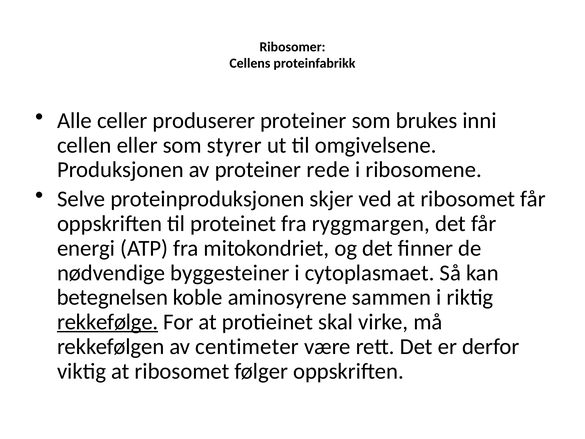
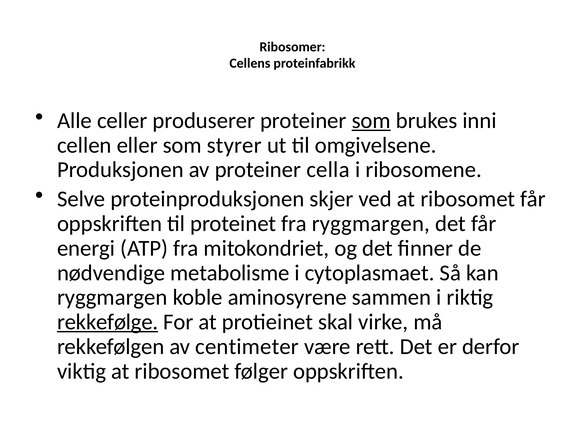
som at (371, 121) underline: none -> present
rede: rede -> cella
byggesteiner: byggesteiner -> metabolisme
betegnelsen at (112, 297): betegnelsen -> ryggmargen
